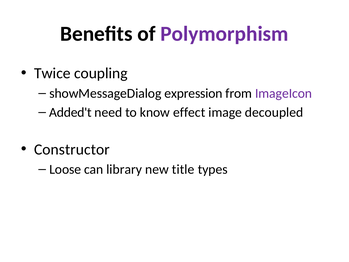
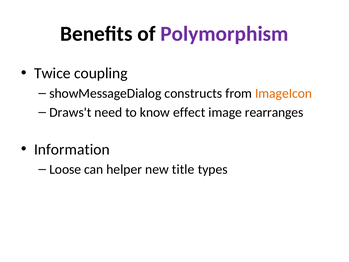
expression: expression -> constructs
ImageIcon colour: purple -> orange
Added't: Added't -> Draws't
decoupled: decoupled -> rearranges
Constructor: Constructor -> Information
library: library -> helper
